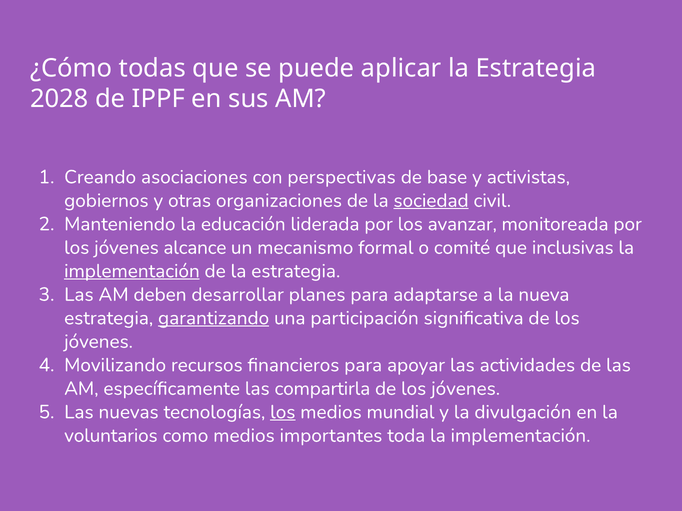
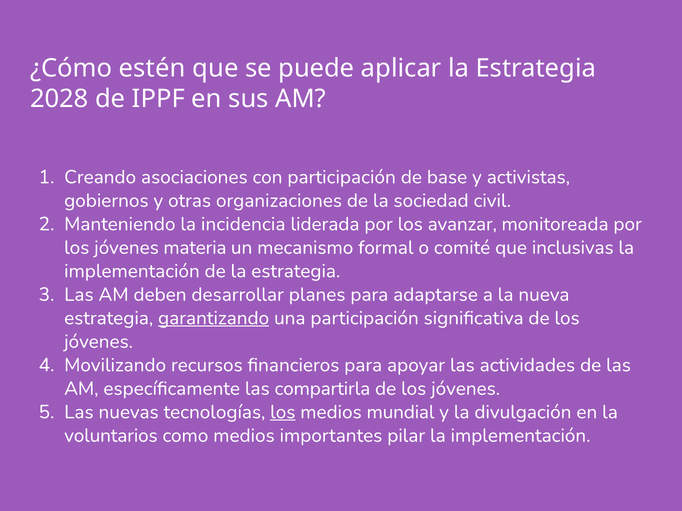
todas: todas -> estén
con perspectivas: perspectivas -> participación
sociedad underline: present -> none
educación: educación -> incidencia
alcance: alcance -> materia
implementación at (132, 271) underline: present -> none
toda: toda -> pilar
